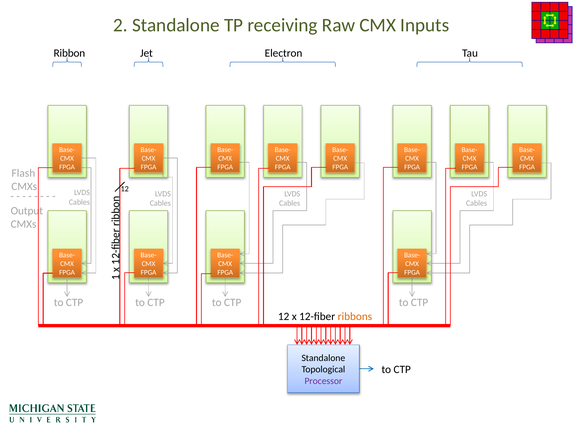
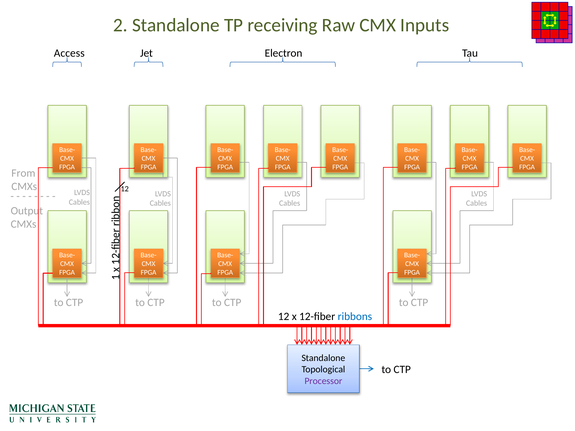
Ribbon: Ribbon -> Access
Flash: Flash -> From
ribbons colour: orange -> blue
